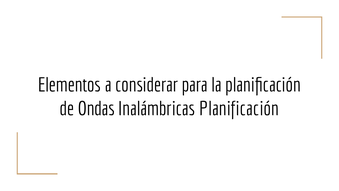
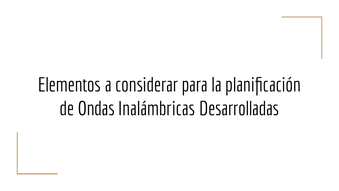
Inalámbricas Planificación: Planificación -> Desarrolladas
